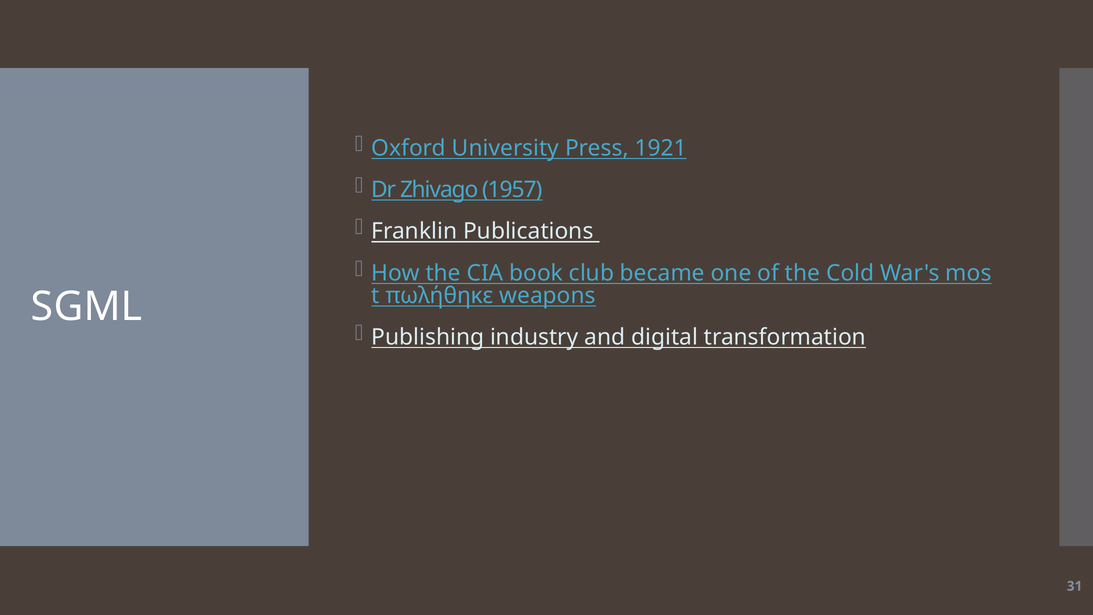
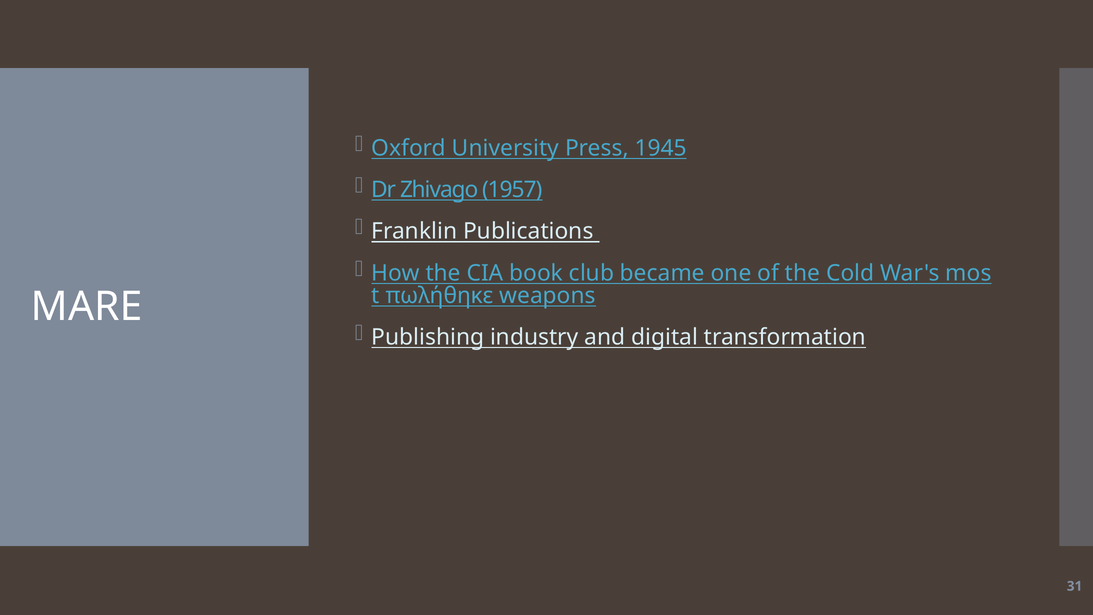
1921: 1921 -> 1945
SGML: SGML -> MARE
